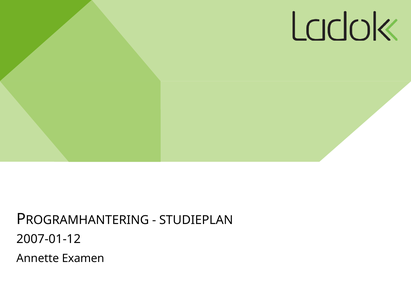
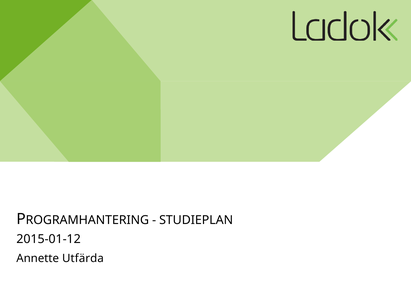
2007-01-12: 2007-01-12 -> 2015-01-12
Examen: Examen -> Utfärda
